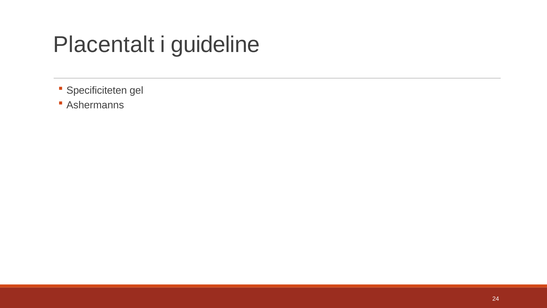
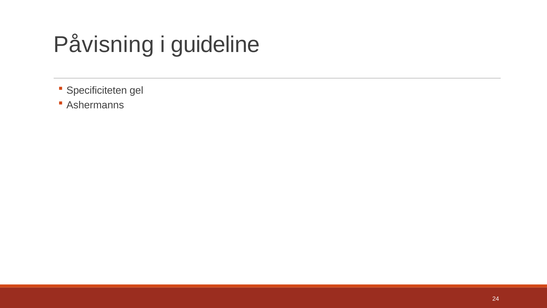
Placentalt: Placentalt -> Påvisning
